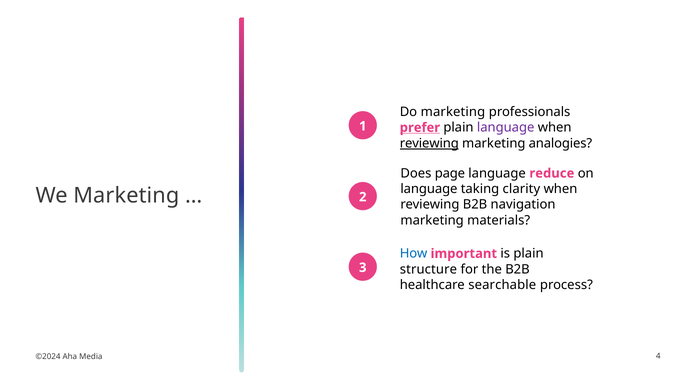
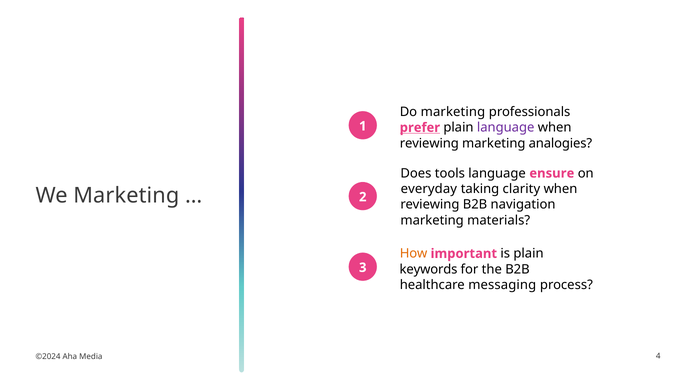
reviewing at (429, 143) underline: present -> none
page: page -> tools
reduce: reduce -> ensure
language at (429, 189): language -> everyday
How colour: blue -> orange
structure: structure -> keywords
searchable: searchable -> messaging
